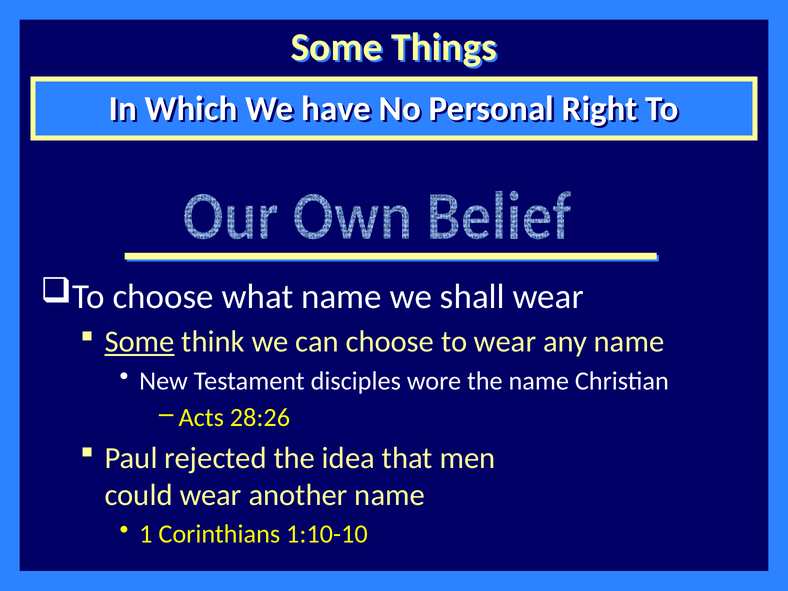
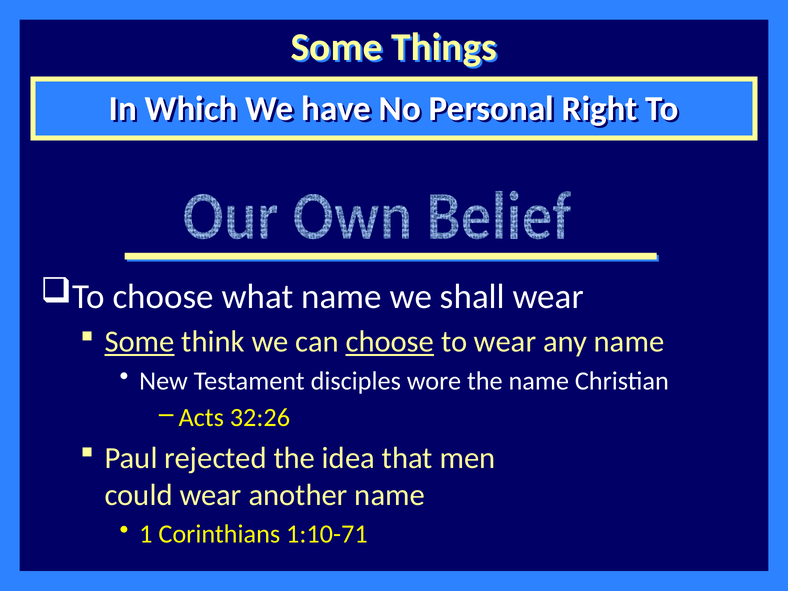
choose at (390, 342) underline: none -> present
28:26: 28:26 -> 32:26
1:10-10: 1:10-10 -> 1:10-71
